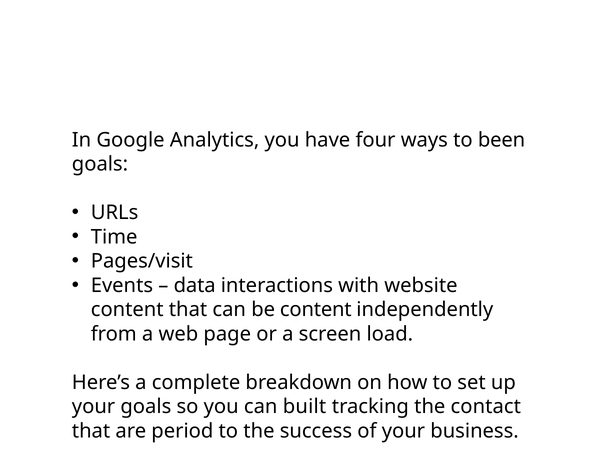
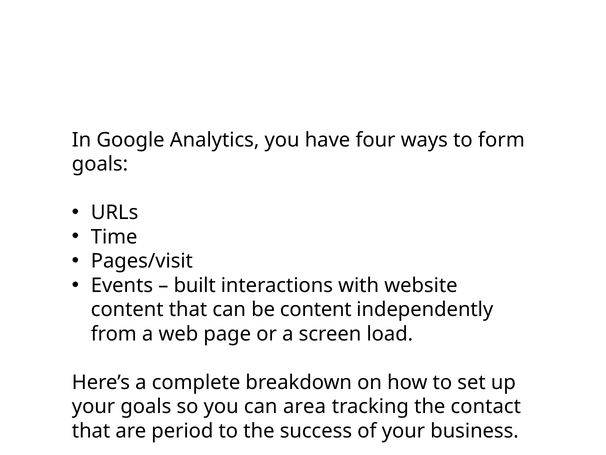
been: been -> form
data: data -> built
built: built -> area
